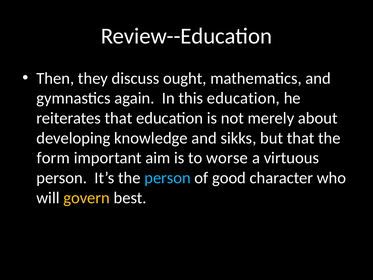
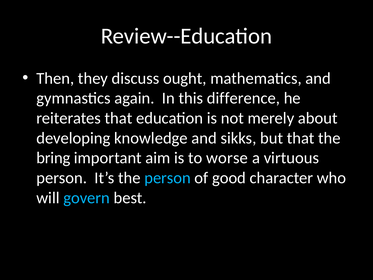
this education: education -> difference
form: form -> bring
govern colour: yellow -> light blue
